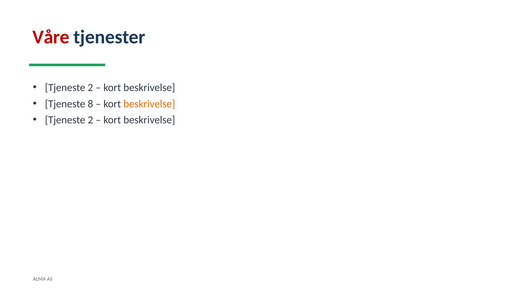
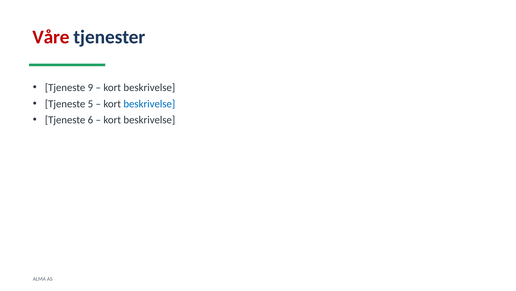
2 at (90, 87): 2 -> 9
8: 8 -> 5
beskrivelse at (149, 104) colour: orange -> blue
2 at (90, 120): 2 -> 6
